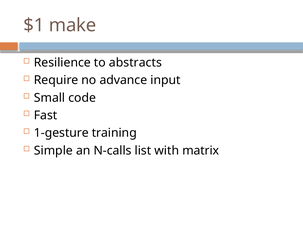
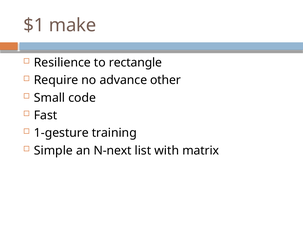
abstracts: abstracts -> rectangle
input: input -> other
N-calls: N-calls -> N-next
